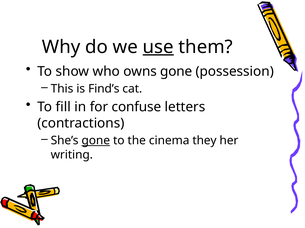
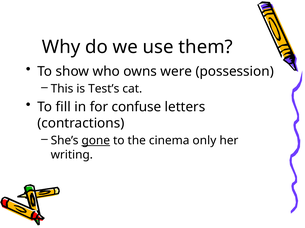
use underline: present -> none
owns gone: gone -> were
Find’s: Find’s -> Test’s
they: they -> only
